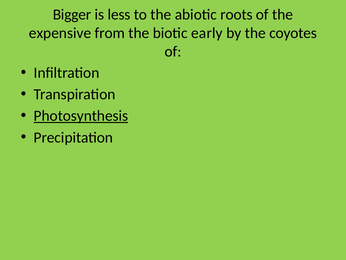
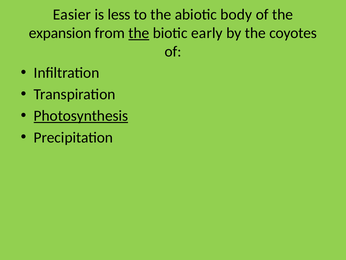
Bigger: Bigger -> Easier
roots: roots -> body
expensive: expensive -> expansion
the at (139, 33) underline: none -> present
